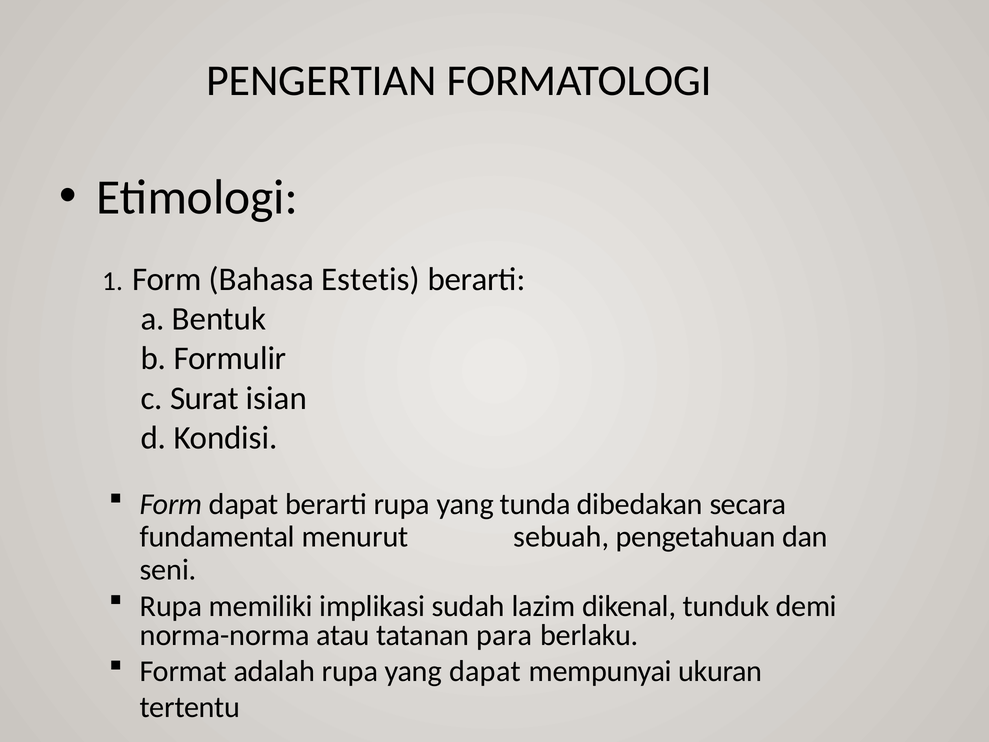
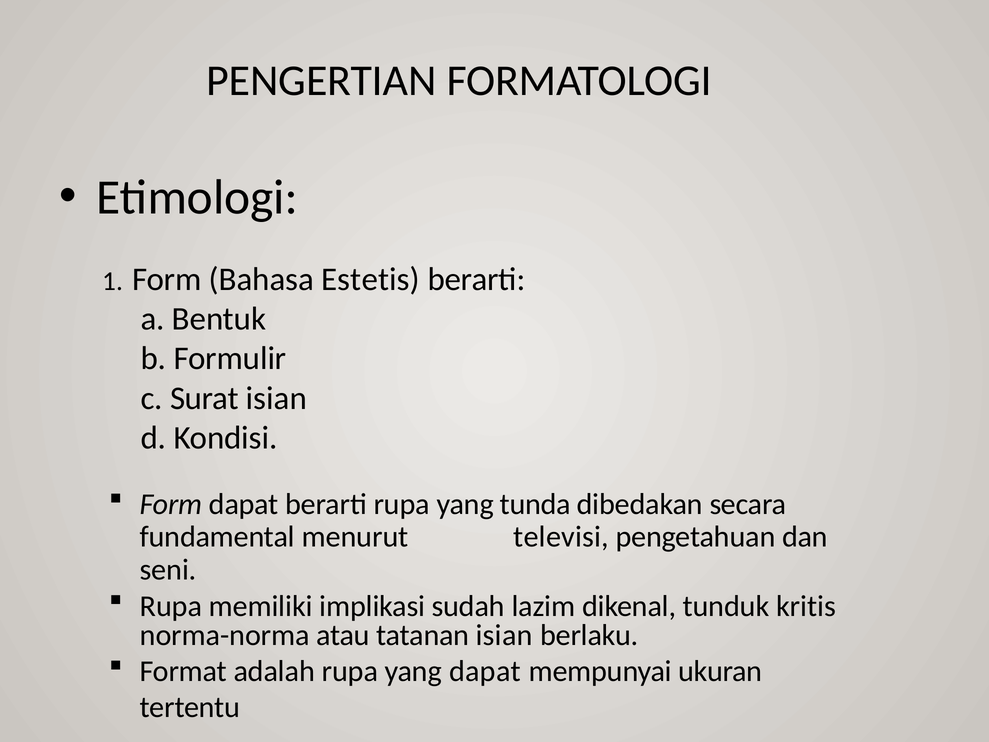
sebuah: sebuah -> televisi
demi: demi -> kritis
tatanan para: para -> isian
